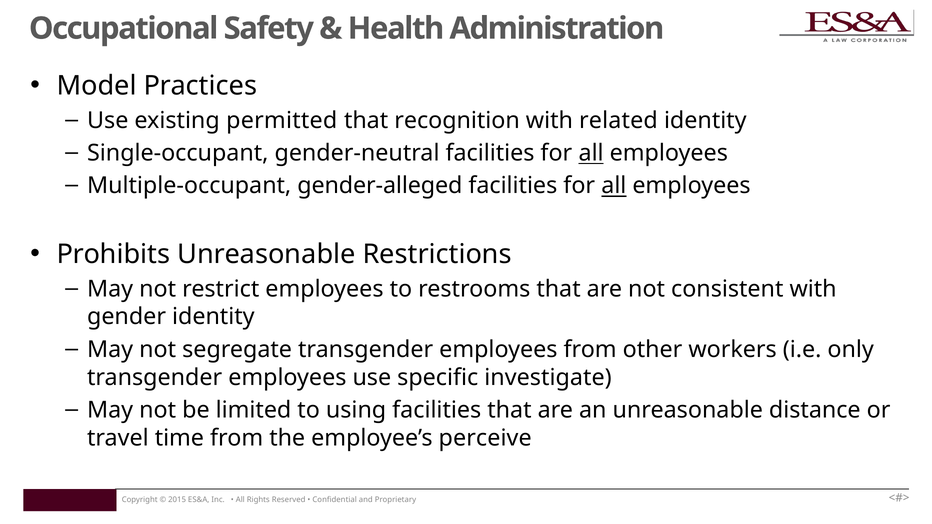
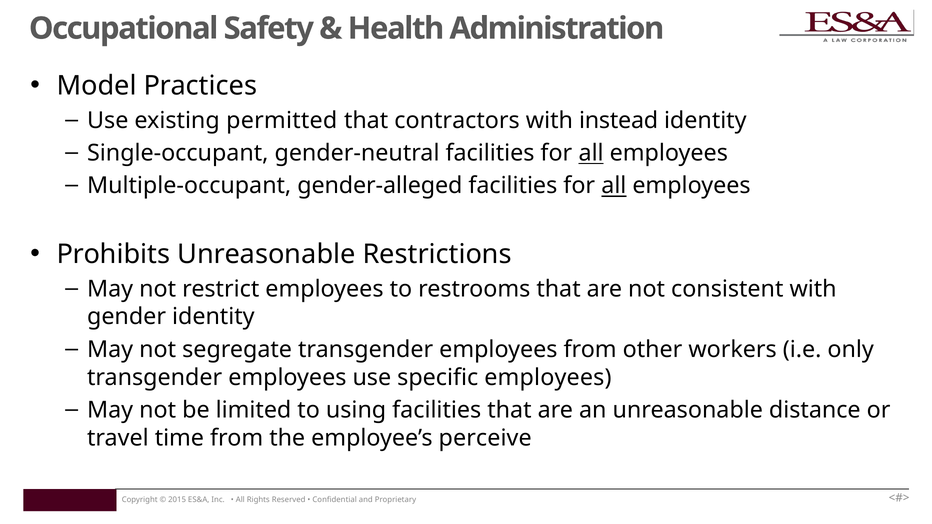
recognition: recognition -> contractors
related: related -> instead
specific investigate: investigate -> employees
